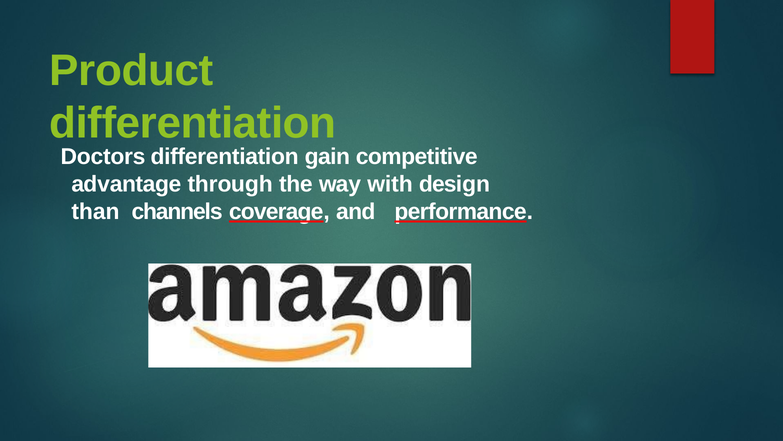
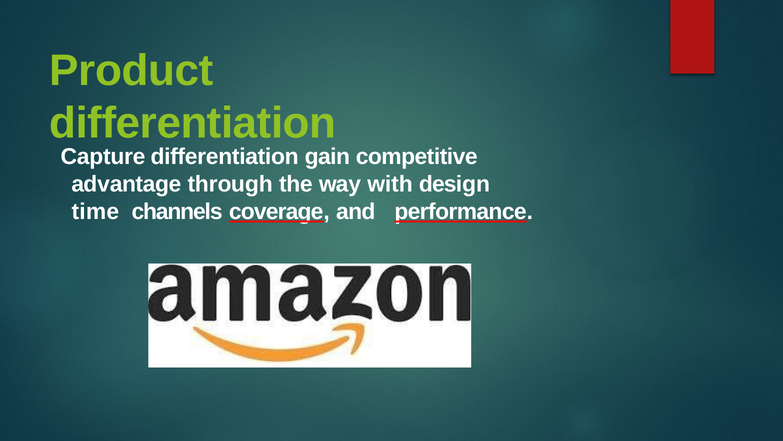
Doctors: Doctors -> Capture
than: than -> time
